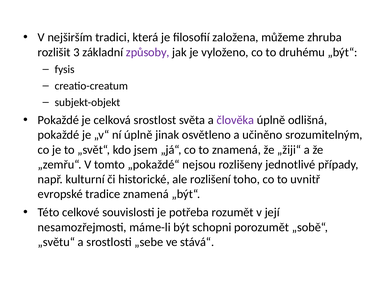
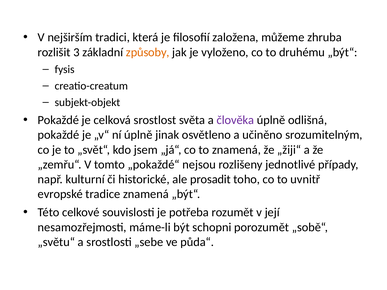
způsoby colour: purple -> orange
rozlišení: rozlišení -> prosadit
stává“: stává“ -> půda“
